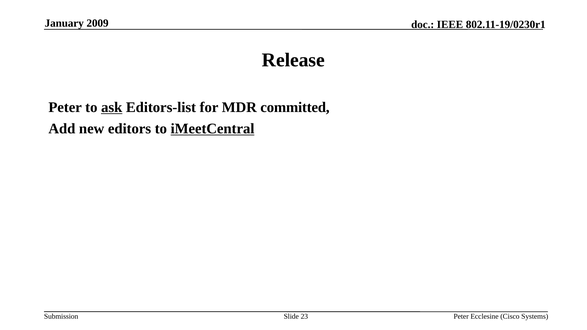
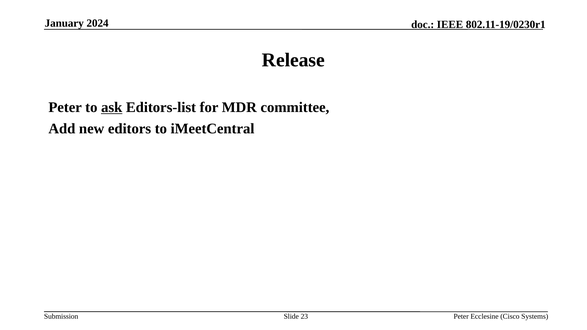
2009: 2009 -> 2024
committed: committed -> committee
iMeetCentral underline: present -> none
